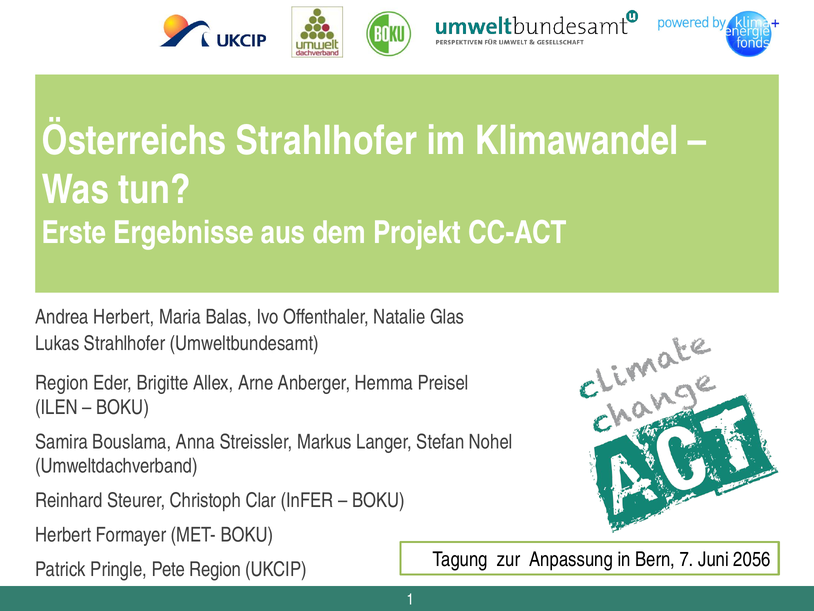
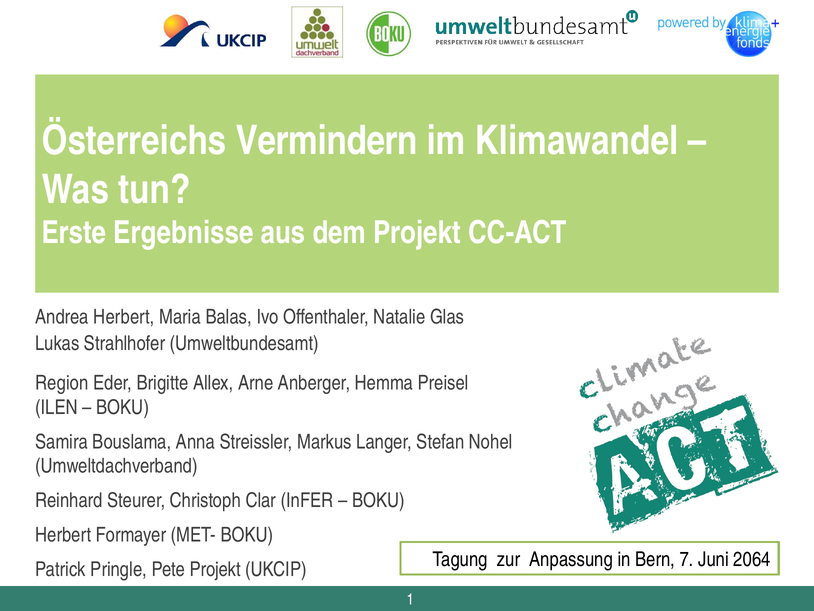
Österreichs Strahlhofer: Strahlhofer -> Vermindern
Pete Region: Region -> Projekt
2056: 2056 -> 2064
